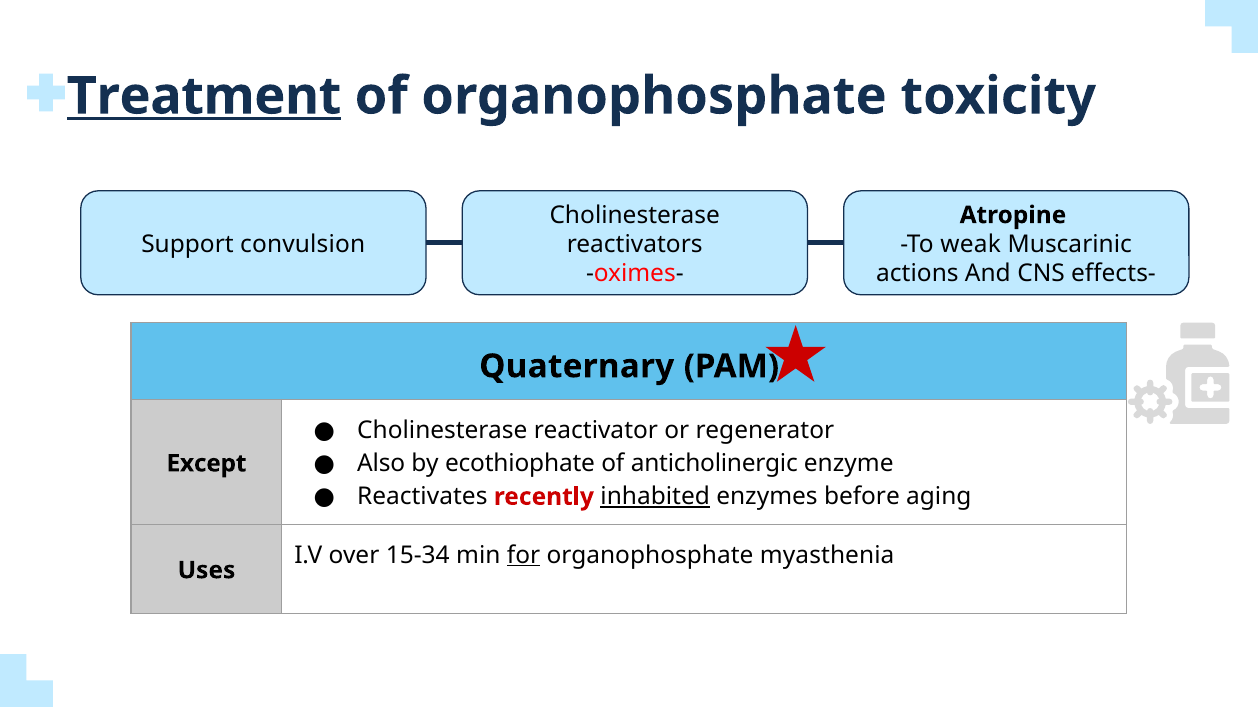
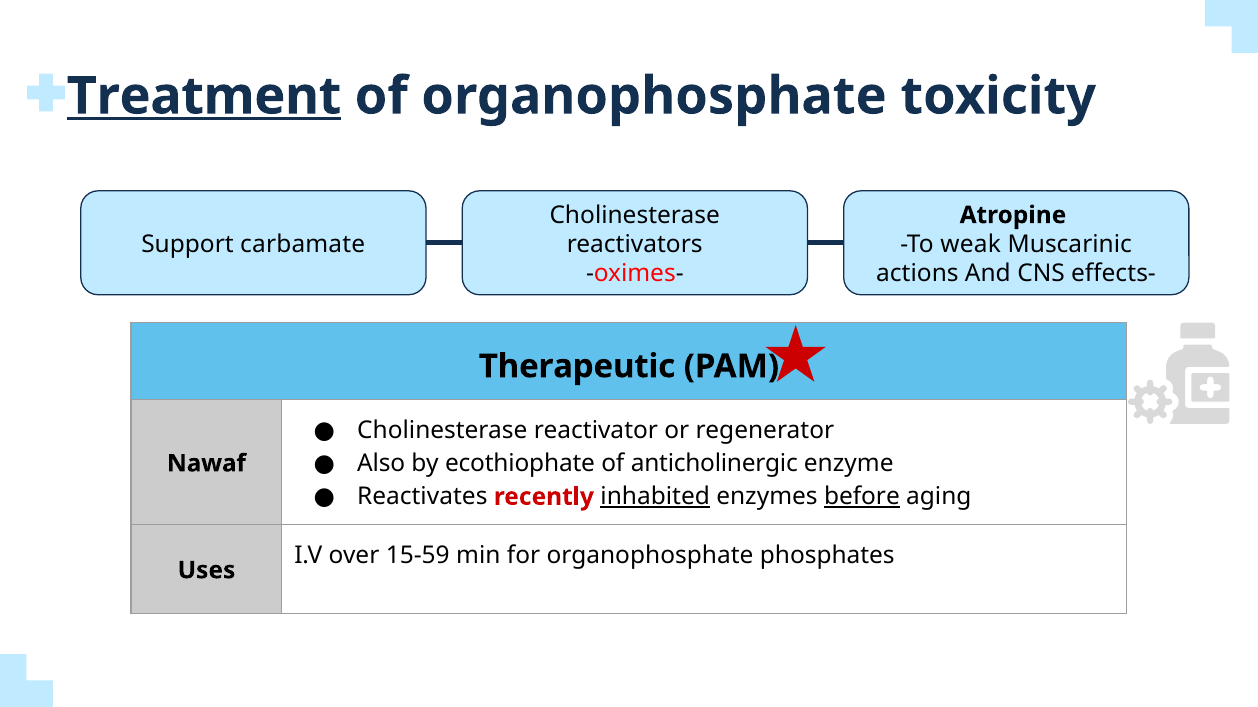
convulsion: convulsion -> carbamate
Quaternary: Quaternary -> Therapeutic
Except: Except -> Nawaf
before underline: none -> present
15-34: 15-34 -> 15-59
for underline: present -> none
myasthenia: myasthenia -> phosphates
